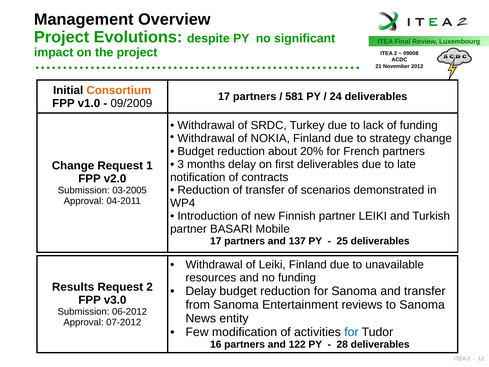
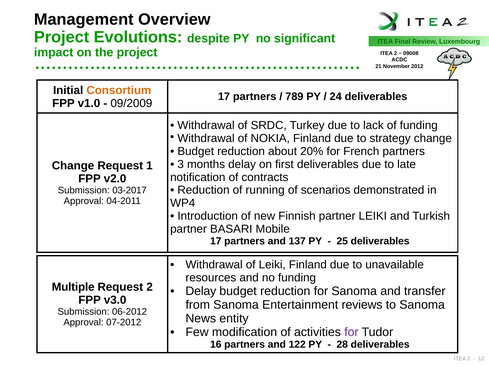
581: 581 -> 789
of transfer: transfer -> running
03-2005: 03-2005 -> 03-2017
Results: Results -> Multiple
for at (351, 332) colour: blue -> purple
